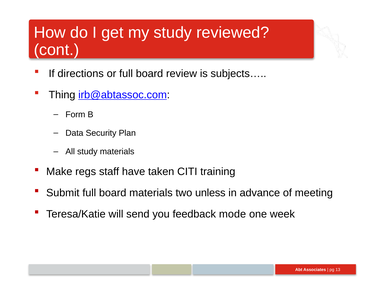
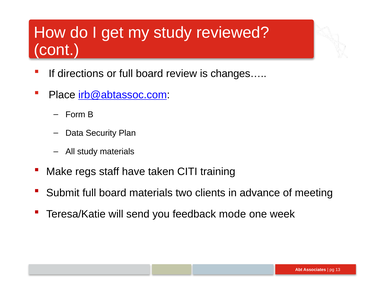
subjects…: subjects… -> changes…
Thing: Thing -> Place
unless: unless -> clients
